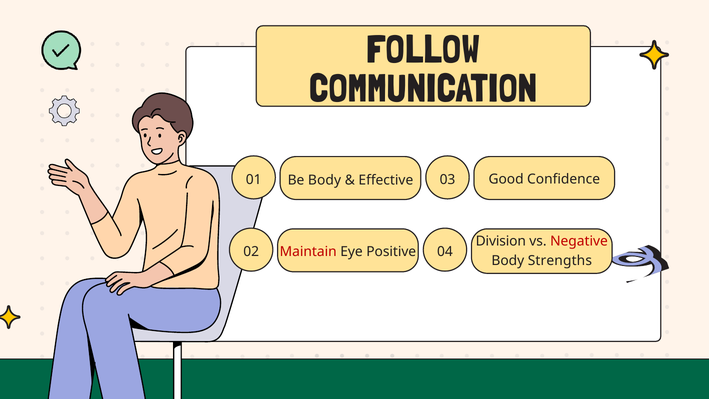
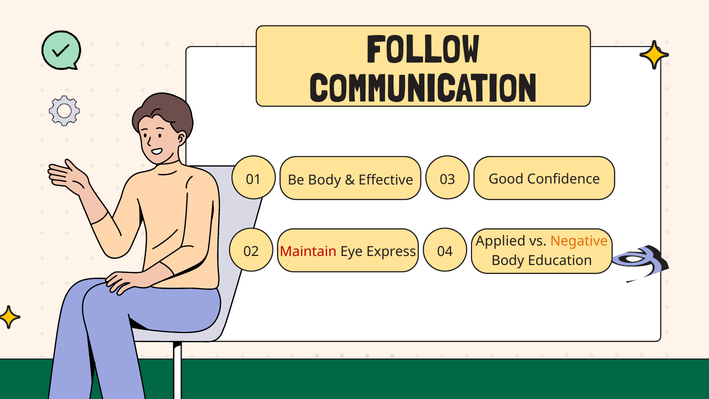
Division: Division -> Applied
Negative colour: red -> orange
Positive: Positive -> Express
Strengths: Strengths -> Education
